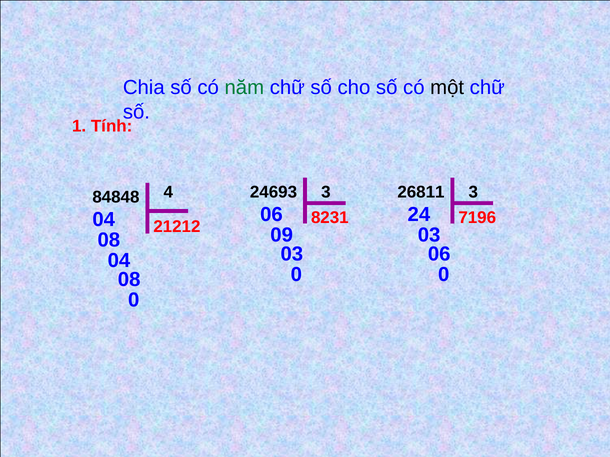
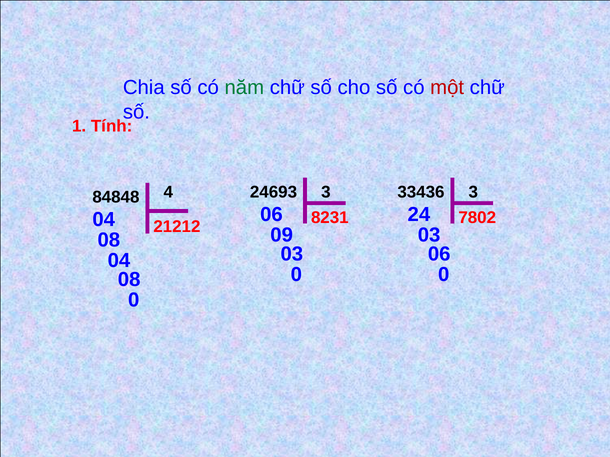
một colour: black -> red
26811: 26811 -> 33436
7196: 7196 -> 7802
